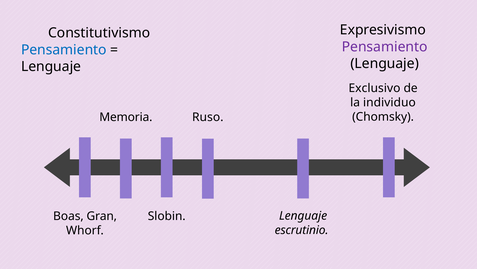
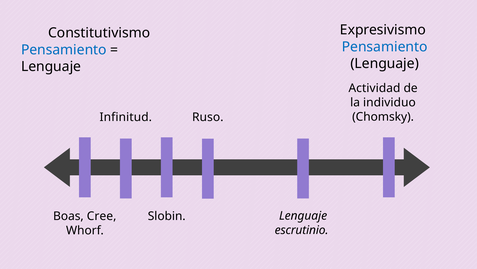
Pensamiento at (385, 47) colour: purple -> blue
Exclusivo: Exclusivo -> Actividad
Memoria: Memoria -> Infinitud
Gran: Gran -> Cree
